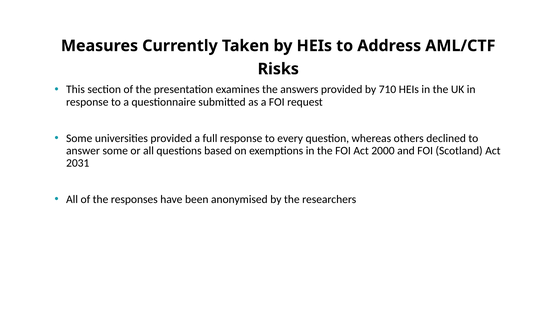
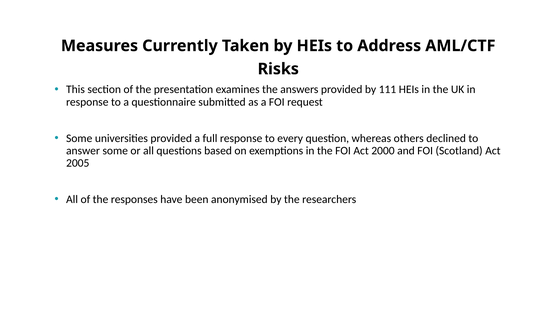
710: 710 -> 111
2031: 2031 -> 2005
